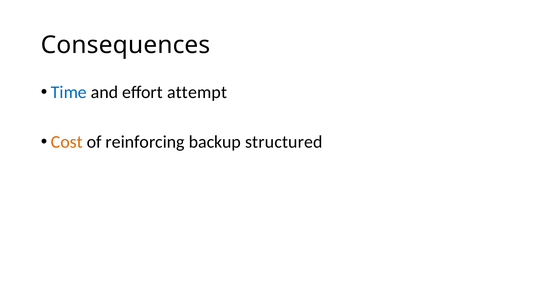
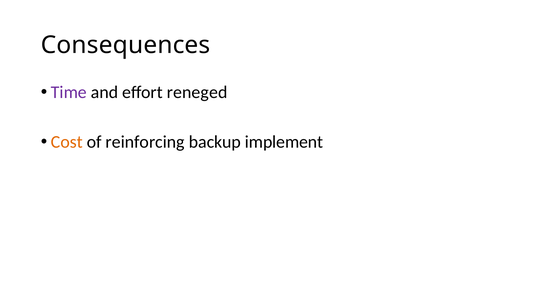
Time colour: blue -> purple
attempt: attempt -> reneged
structured: structured -> implement
